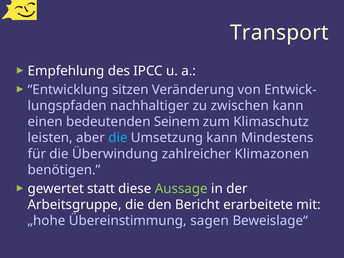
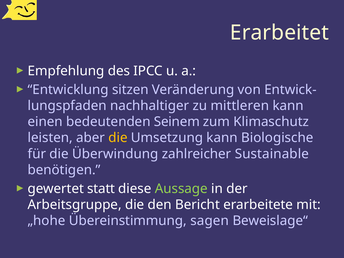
Transport: Transport -> Erarbeitet
zwischen: zwischen -> mittleren
die at (118, 138) colour: light blue -> yellow
Mindestens: Mindestens -> Biologische
Klimazonen: Klimazonen -> Sustainable
